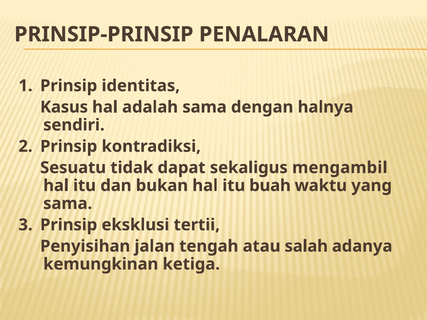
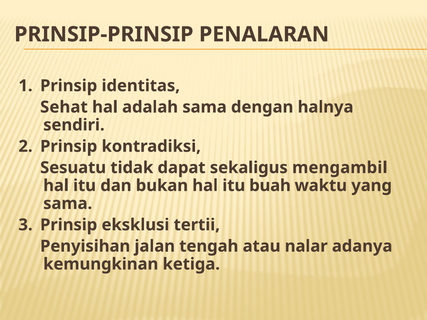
Kasus: Kasus -> Sehat
salah: salah -> nalar
